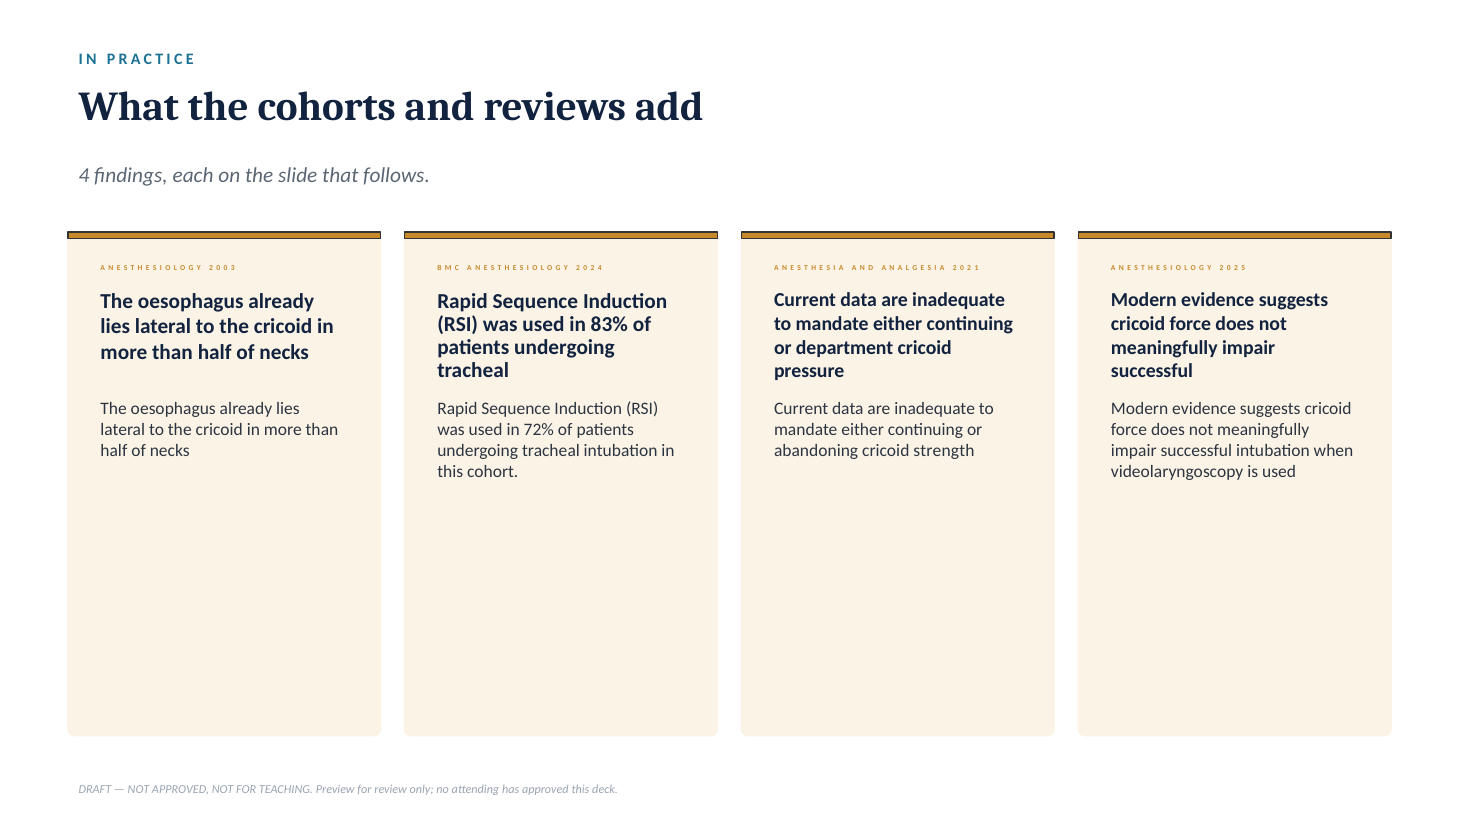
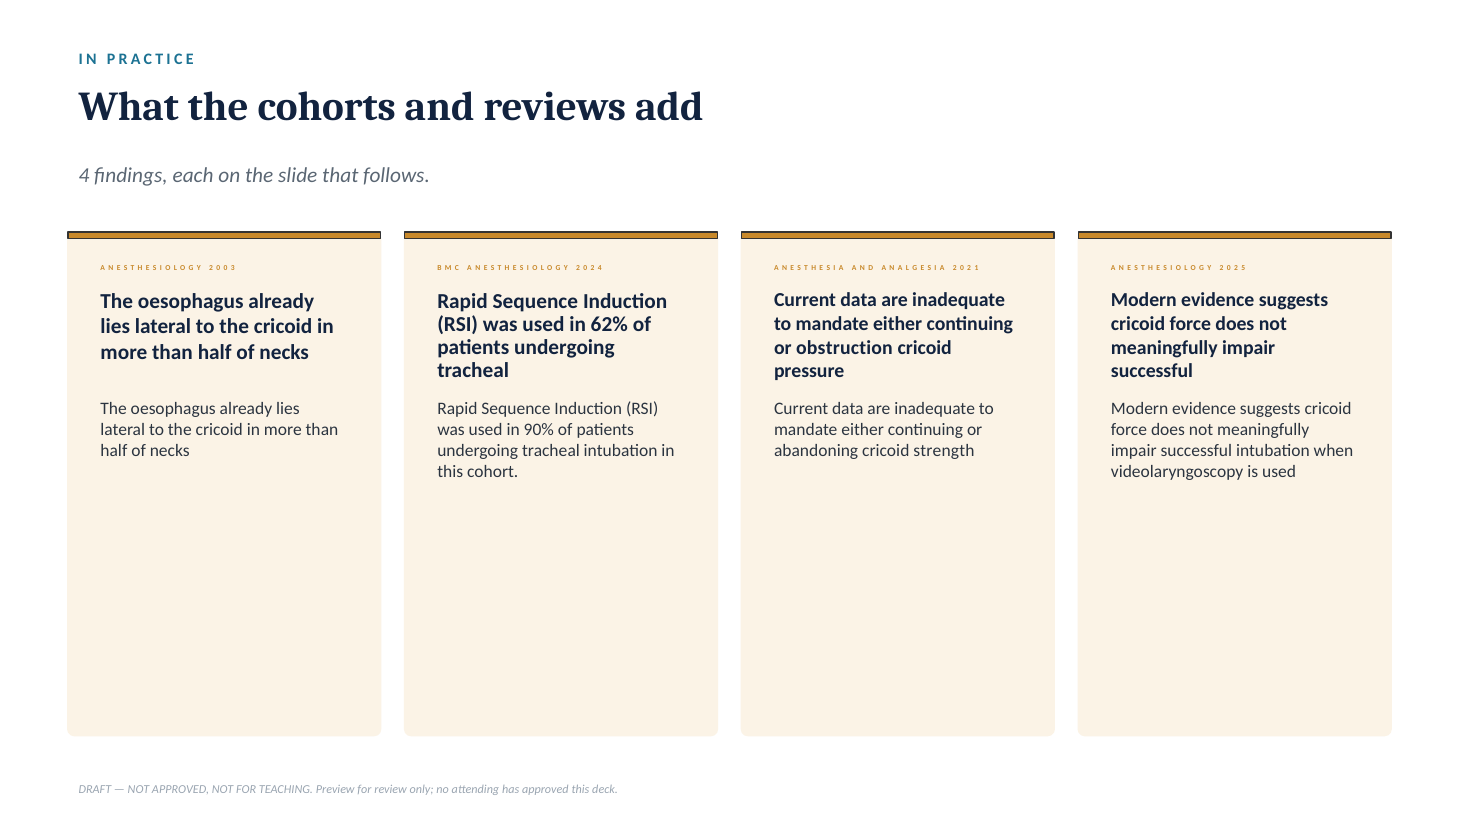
83%: 83% -> 62%
department: department -> obstruction
72%: 72% -> 90%
